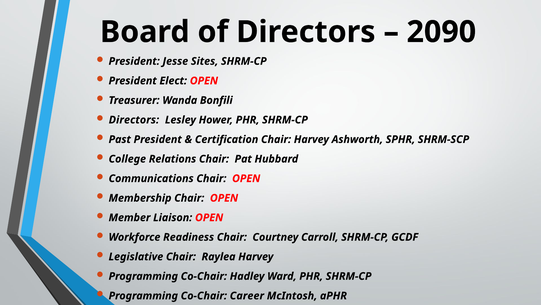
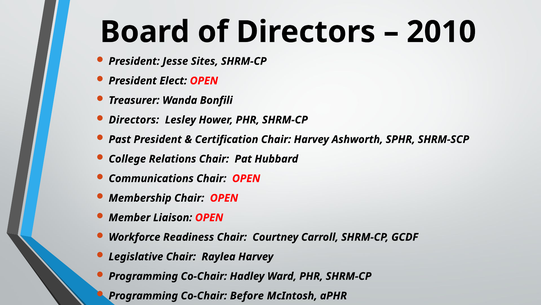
2090: 2090 -> 2010
Career: Career -> Before
